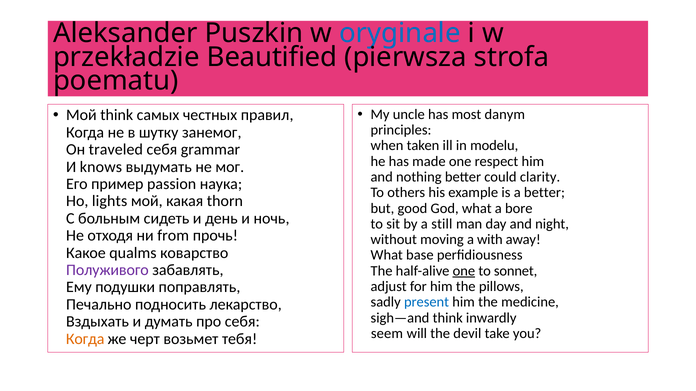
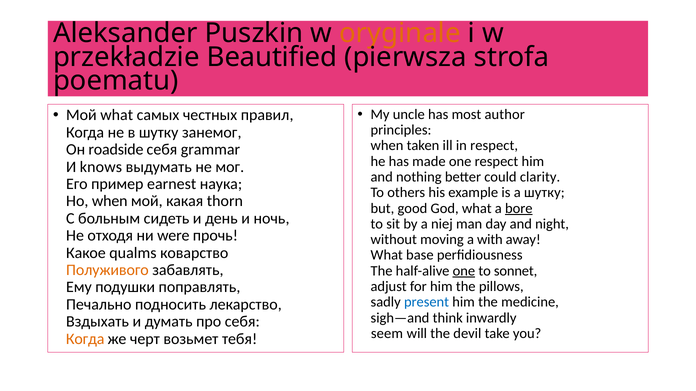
oryginale colour: blue -> orange
danym: danym -> author
Мой think: think -> what
in modelu: modelu -> respect
traveled: traveled -> roadside
passion: passion -> earnest
a better: better -> шутку
Но lights: lights -> when
bore underline: none -> present
still: still -> niej
from: from -> were
Полуживого colour: purple -> orange
